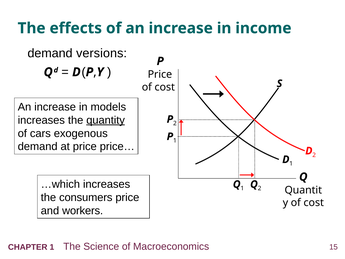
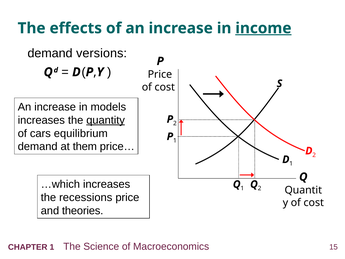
income underline: none -> present
exogenous: exogenous -> equilibrium
at price: price -> them
consumers: consumers -> recessions
workers: workers -> theories
